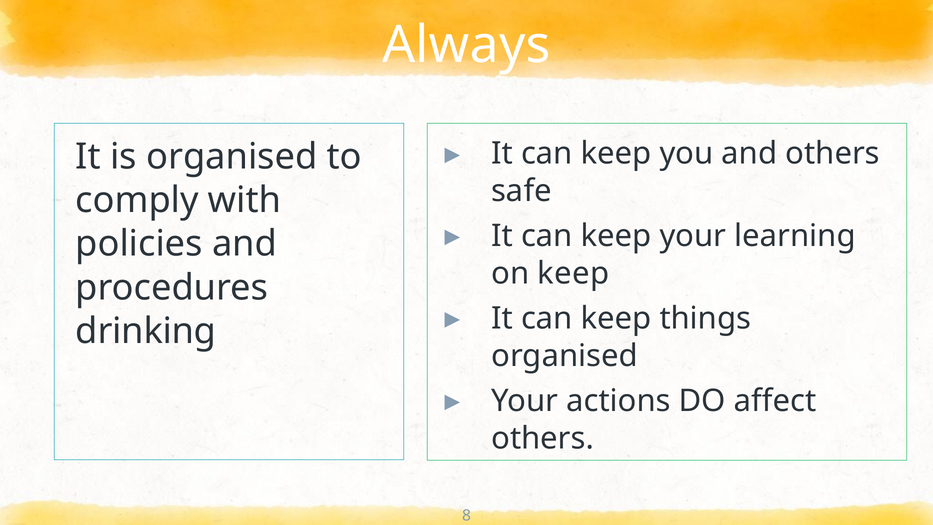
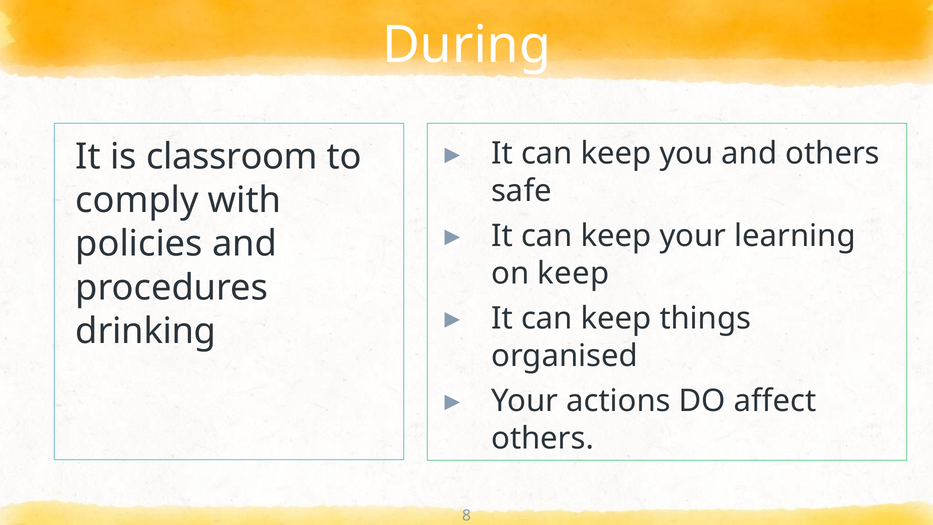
Always: Always -> During
is organised: organised -> classroom
